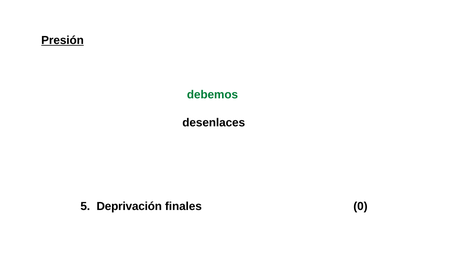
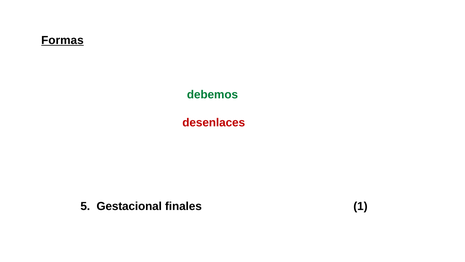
Presión: Presión -> Formas
desenlaces colour: black -> red
Deprivación: Deprivación -> Gestacional
finales 0: 0 -> 1
